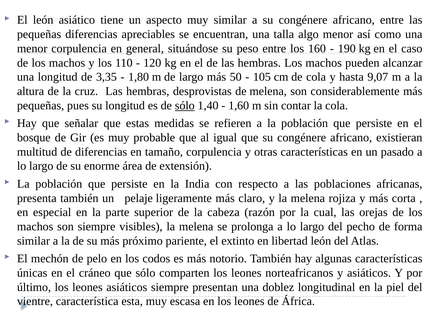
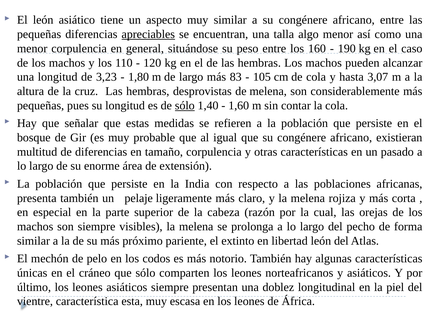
apreciables underline: none -> present
3,35: 3,35 -> 3,23
50: 50 -> 83
9,07: 9,07 -> 3,07
